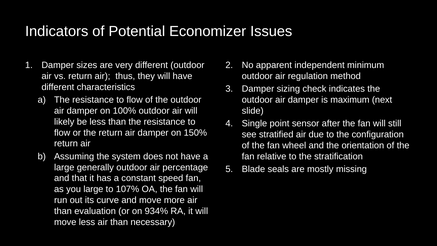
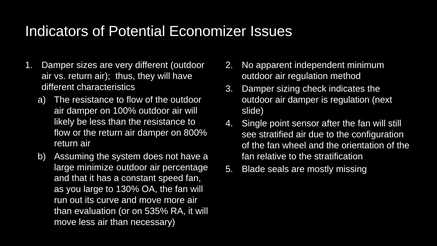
is maximum: maximum -> regulation
150%: 150% -> 800%
generally: generally -> minimize
107%: 107% -> 130%
934%: 934% -> 535%
